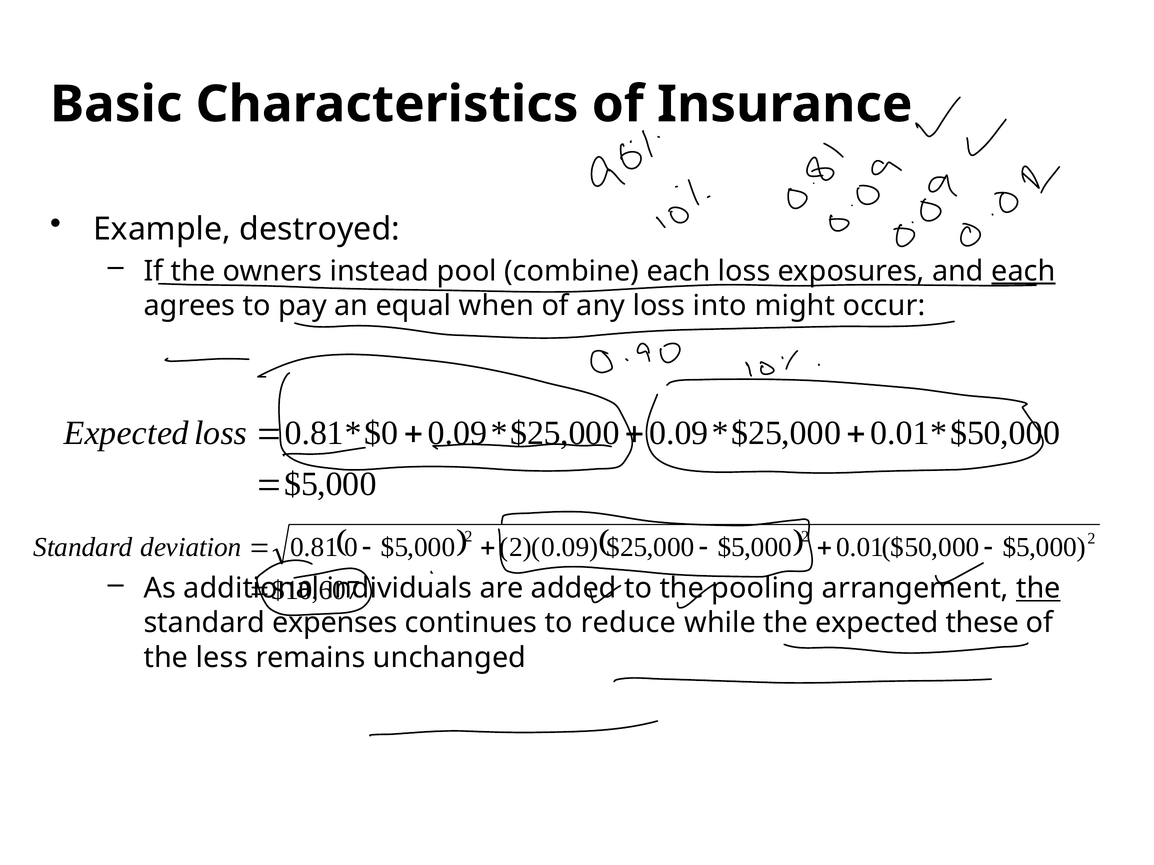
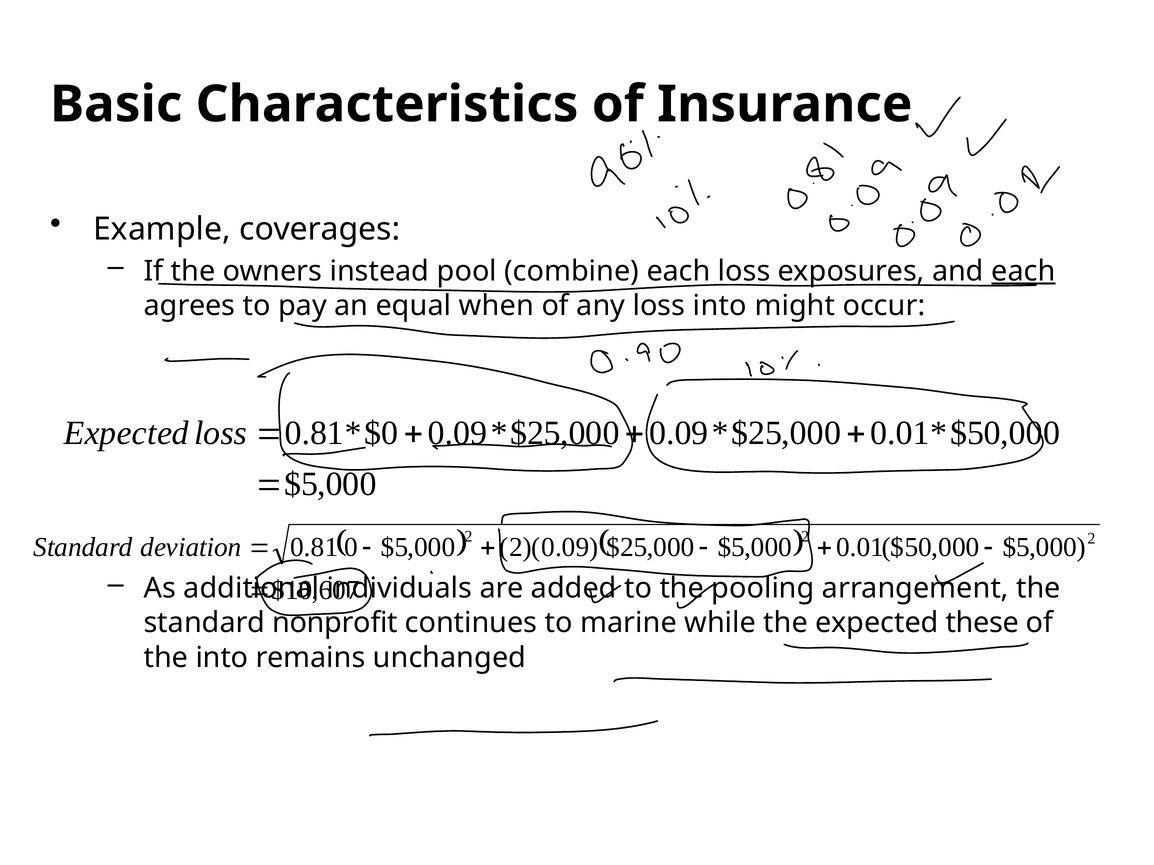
destroyed: destroyed -> coverages
the at (1038, 589) underline: present -> none
expenses: expenses -> nonprofit
reduce: reduce -> marine
the less: less -> into
